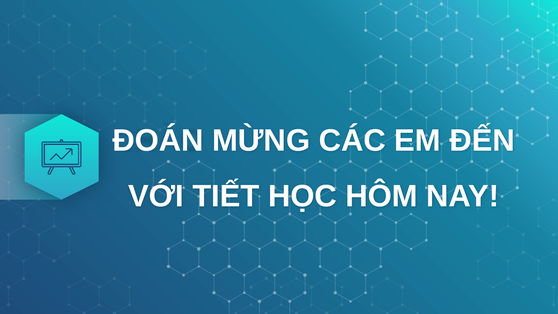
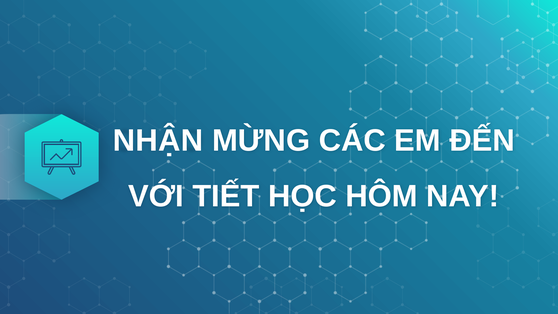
ĐOÁN: ĐOÁN -> NHẬN
